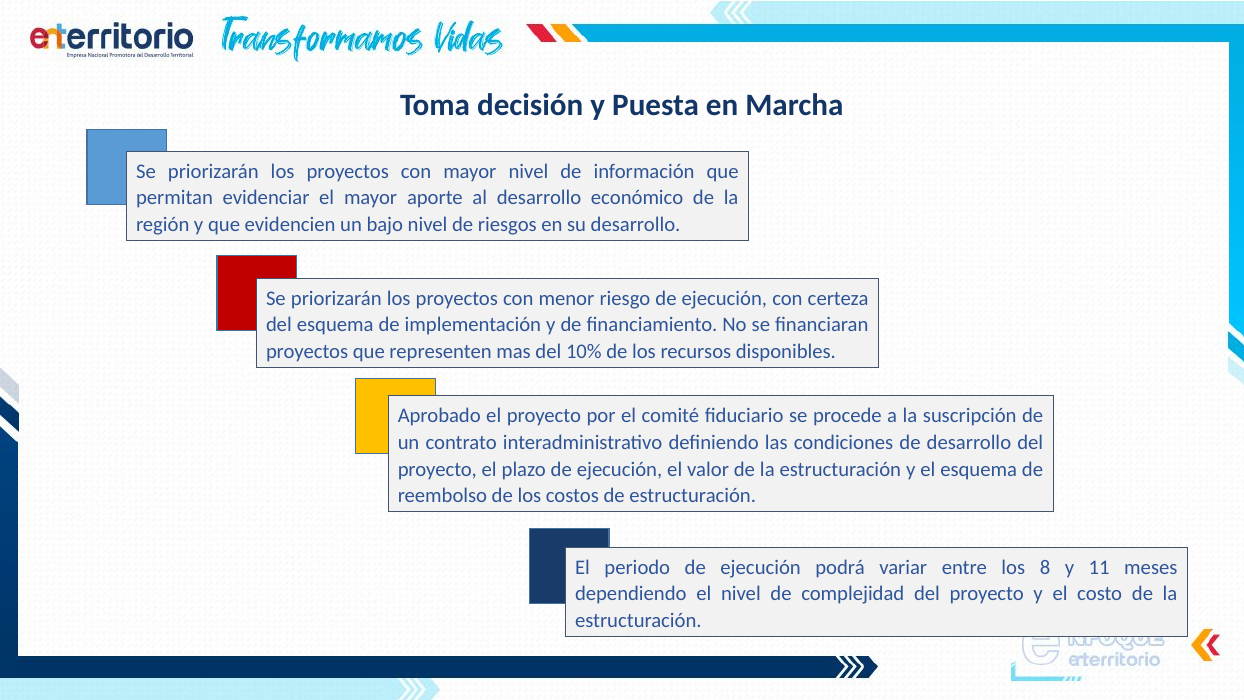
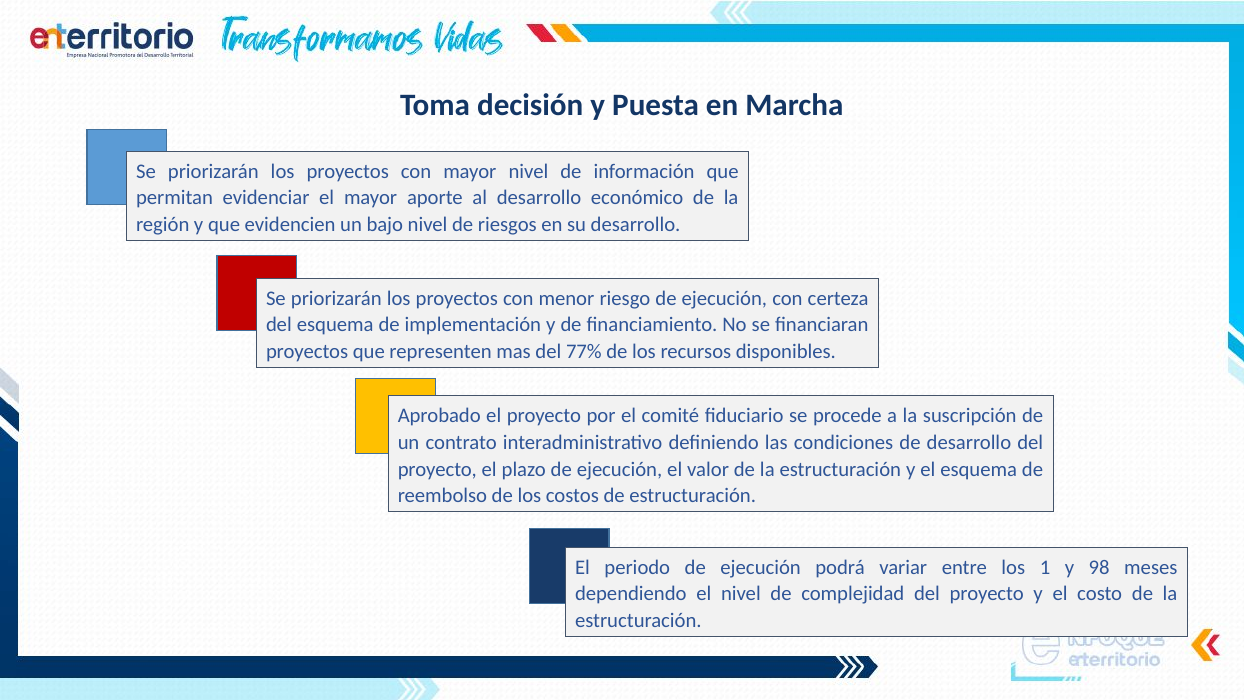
10%: 10% -> 77%
8: 8 -> 1
11: 11 -> 98
